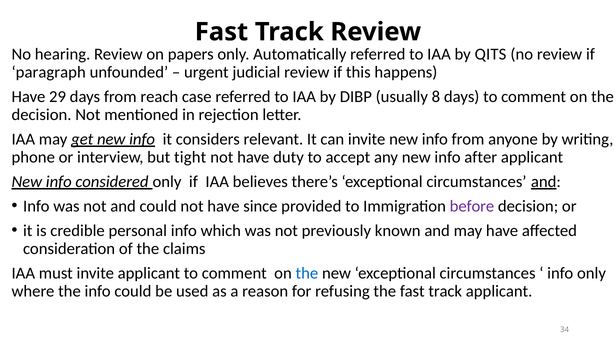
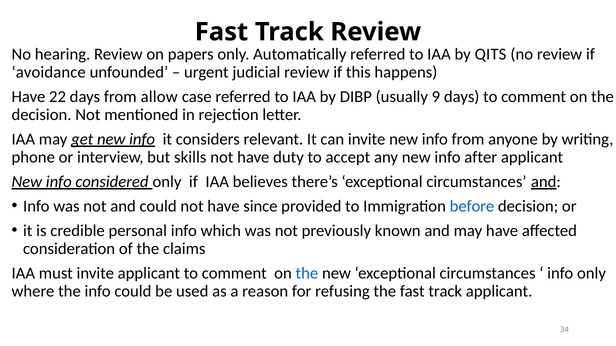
paragraph: paragraph -> avoidance
29: 29 -> 22
reach: reach -> allow
8: 8 -> 9
tight: tight -> skills
before colour: purple -> blue
